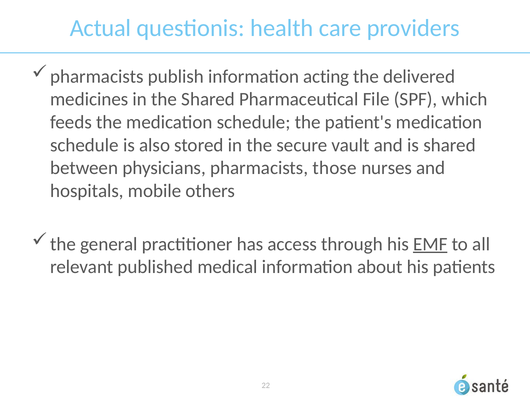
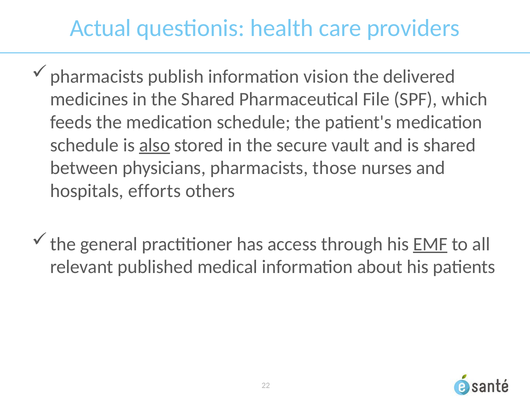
acting: acting -> vision
also underline: none -> present
mobile: mobile -> efforts
